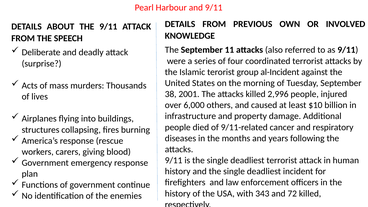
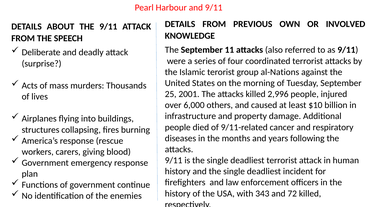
al-Incident: al-Incident -> al-Nations
38: 38 -> 25
